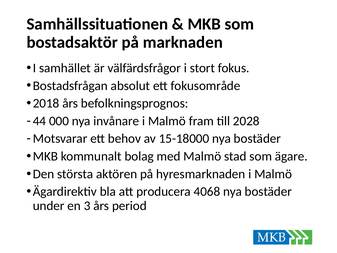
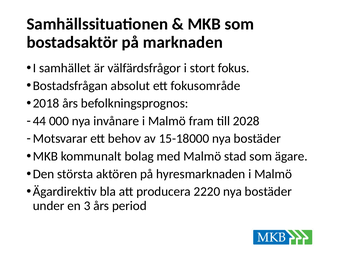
4068: 4068 -> 2220
